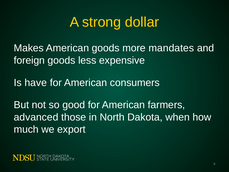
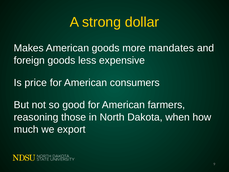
have: have -> price
advanced: advanced -> reasoning
